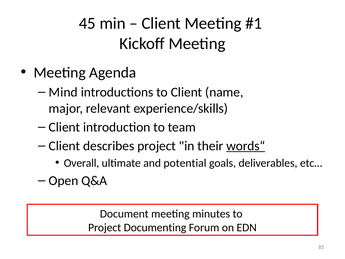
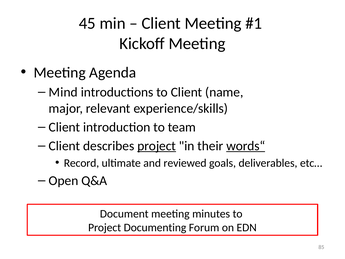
project at (157, 146) underline: none -> present
Overall: Overall -> Record
potential: potential -> reviewed
